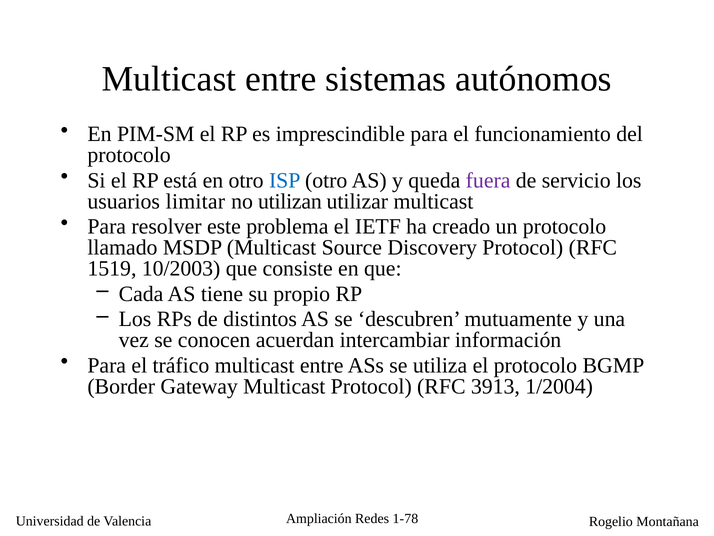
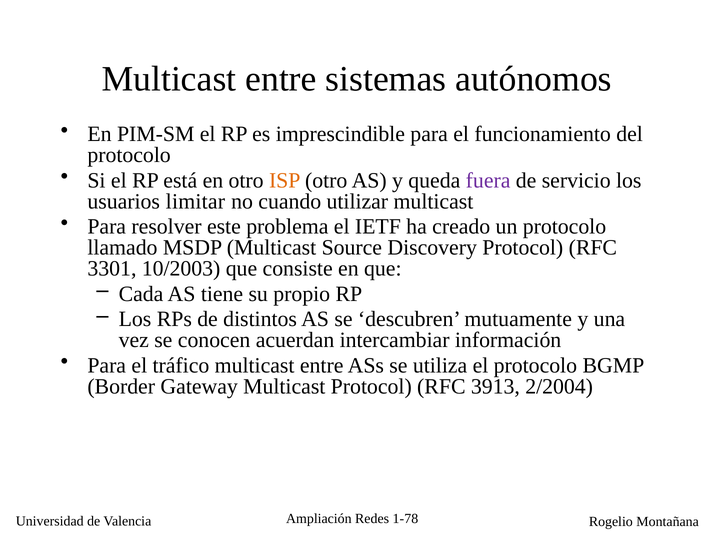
ISP colour: blue -> orange
utilizan: utilizan -> cuando
1519: 1519 -> 3301
1/2004: 1/2004 -> 2/2004
